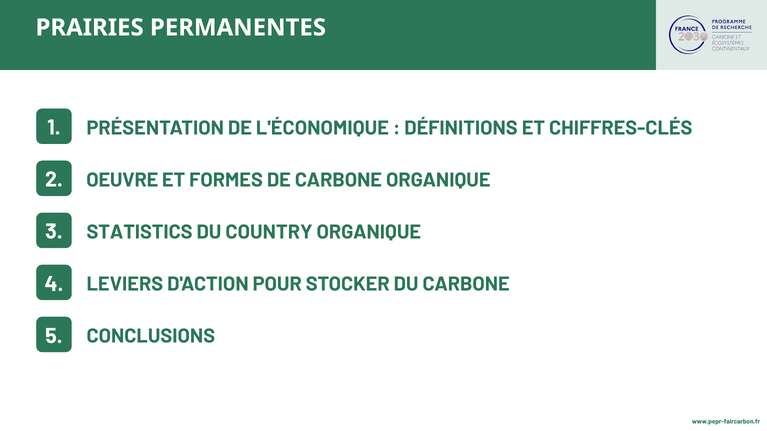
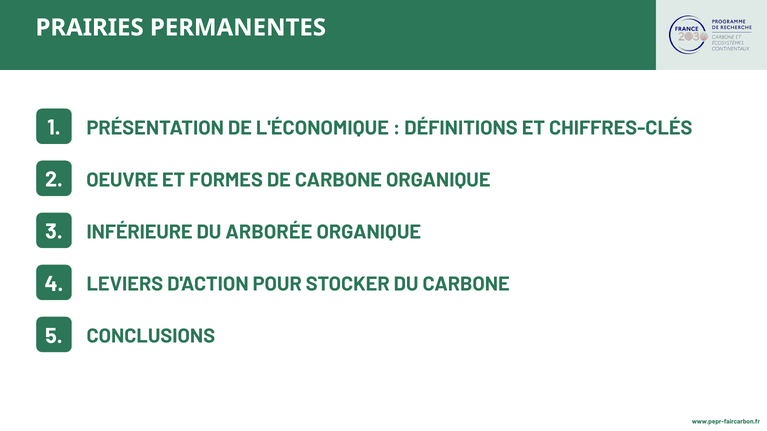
STATISTICS: STATISTICS -> INFÉRIEURE
COUNTRY: COUNTRY -> ARBORÉE
